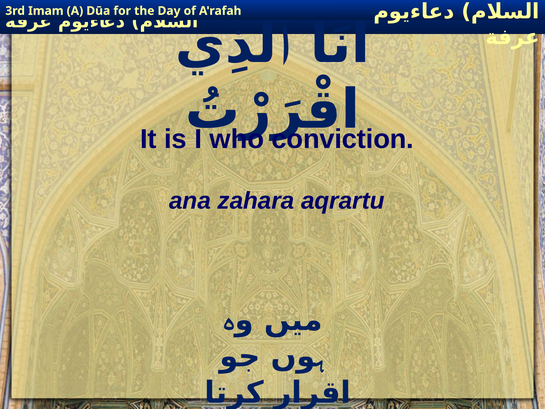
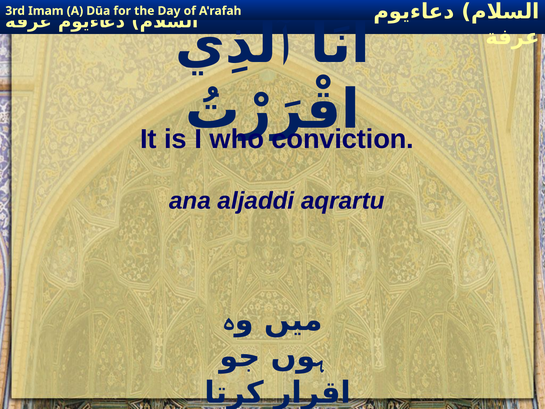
zahara: zahara -> aljaddi
